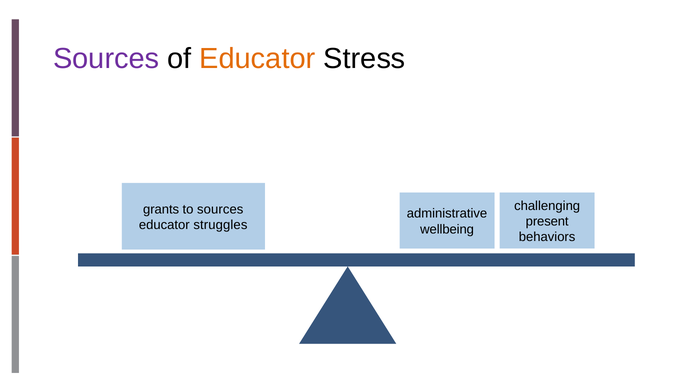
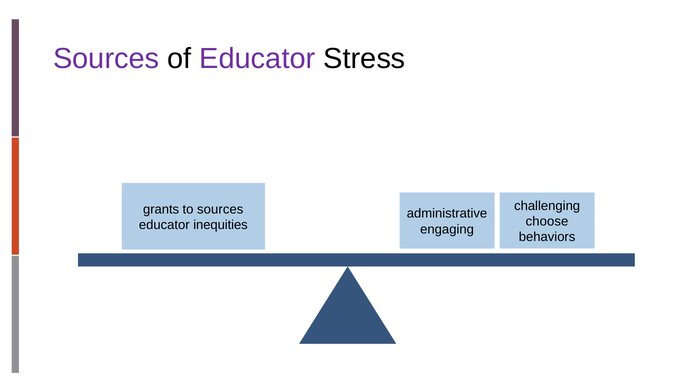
Educator at (257, 58) colour: orange -> purple
present: present -> choose
struggles: struggles -> inequities
wellbeing: wellbeing -> engaging
